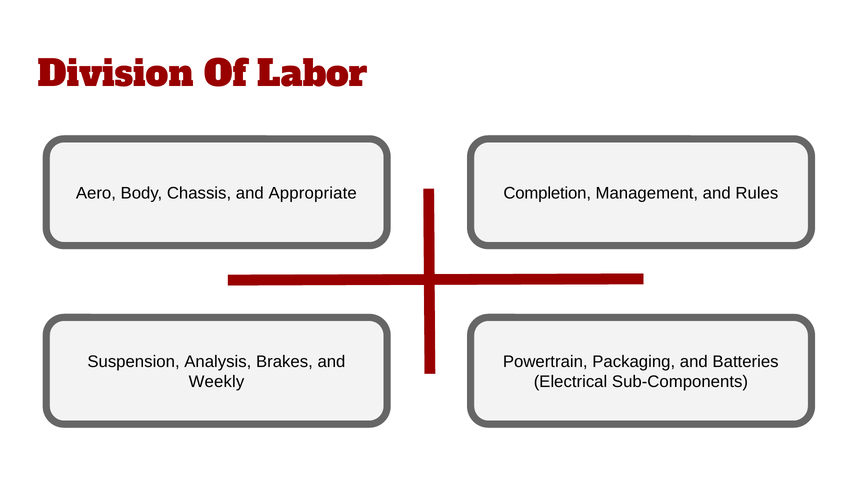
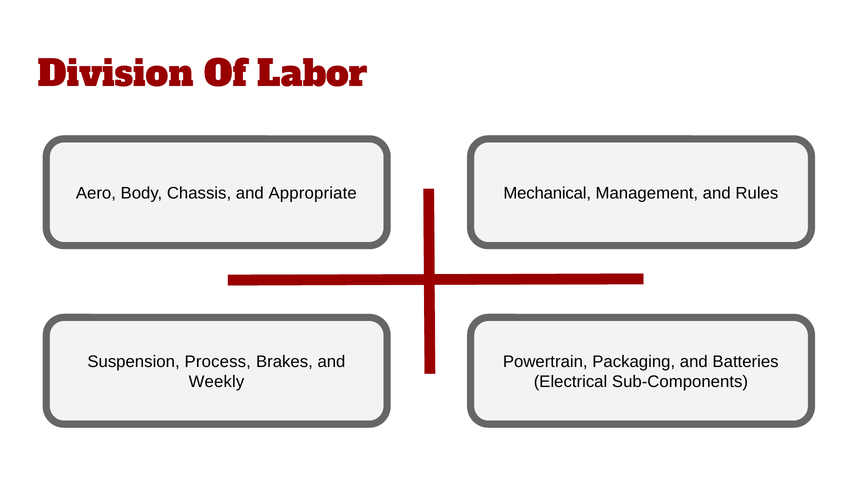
Completion: Completion -> Mechanical
Analysis: Analysis -> Process
